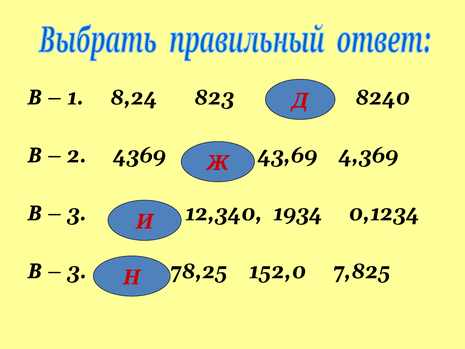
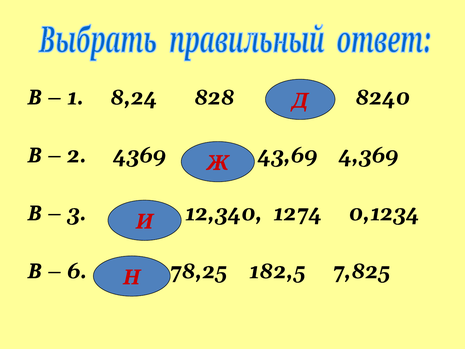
823: 823 -> 828
1934: 1934 -> 1274
3 at (77, 271): 3 -> 6
152,0: 152,0 -> 182,5
